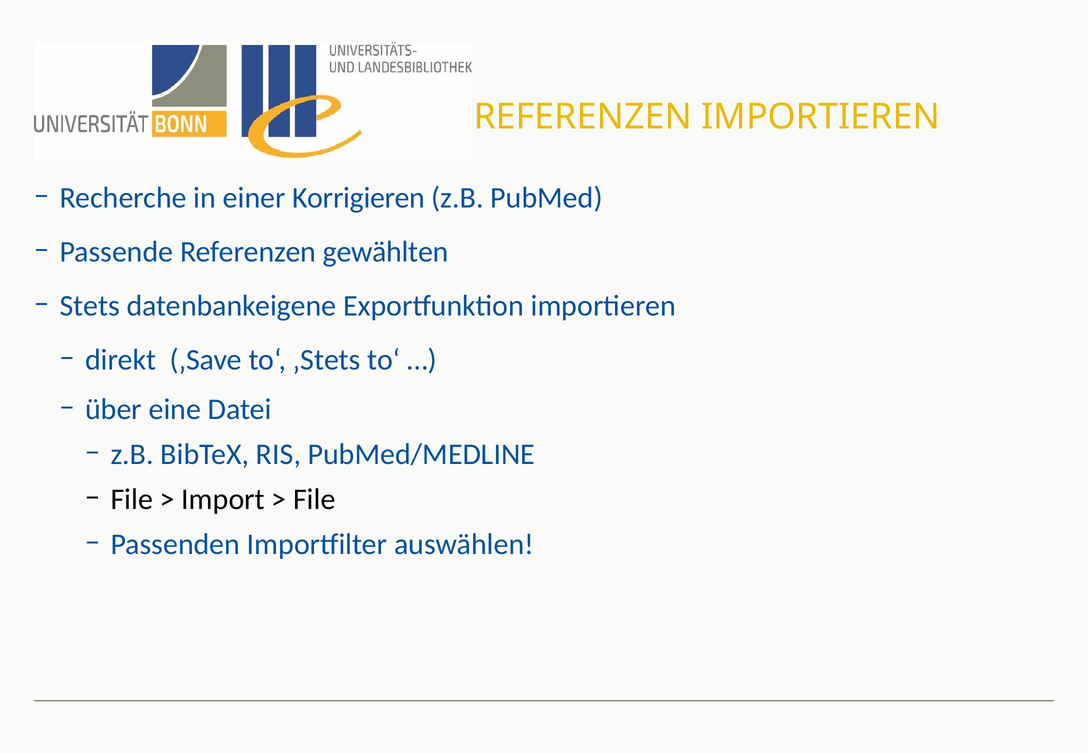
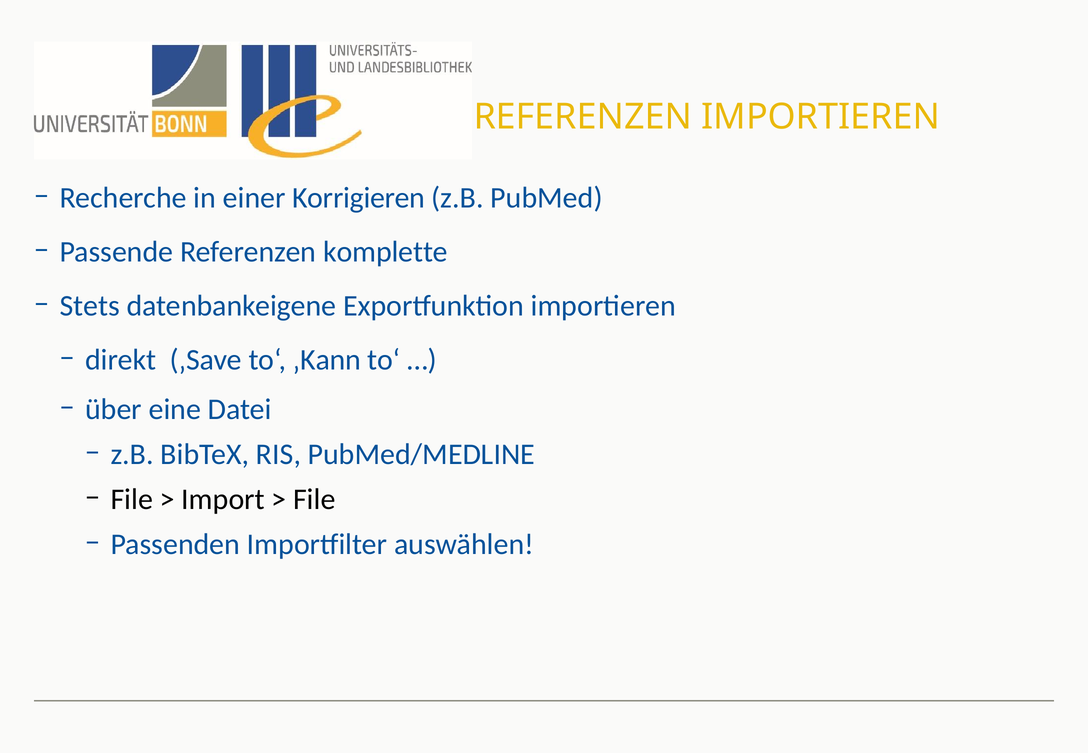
gewählten: gewählten -> komplette
‚Stets: ‚Stets -> ‚Kann
